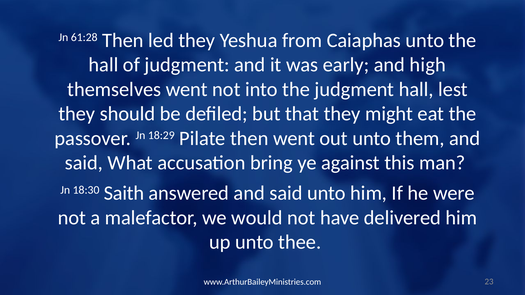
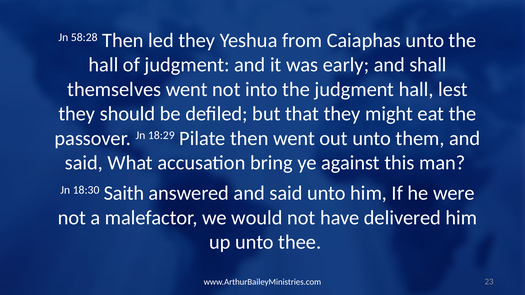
61:28: 61:28 -> 58:28
high: high -> shall
